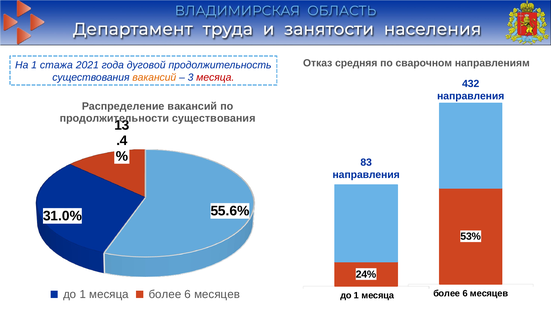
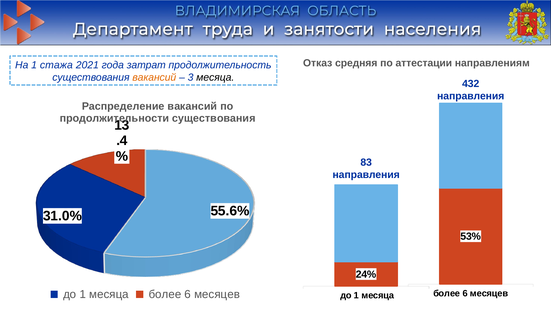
сварочном: сварочном -> аттестации
дуговой: дуговой -> затрат
месяца at (215, 77) colour: red -> black
